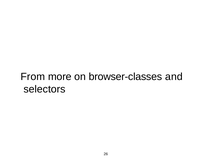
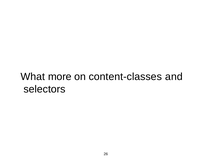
From: From -> What
browser-classes: browser-classes -> content-classes
